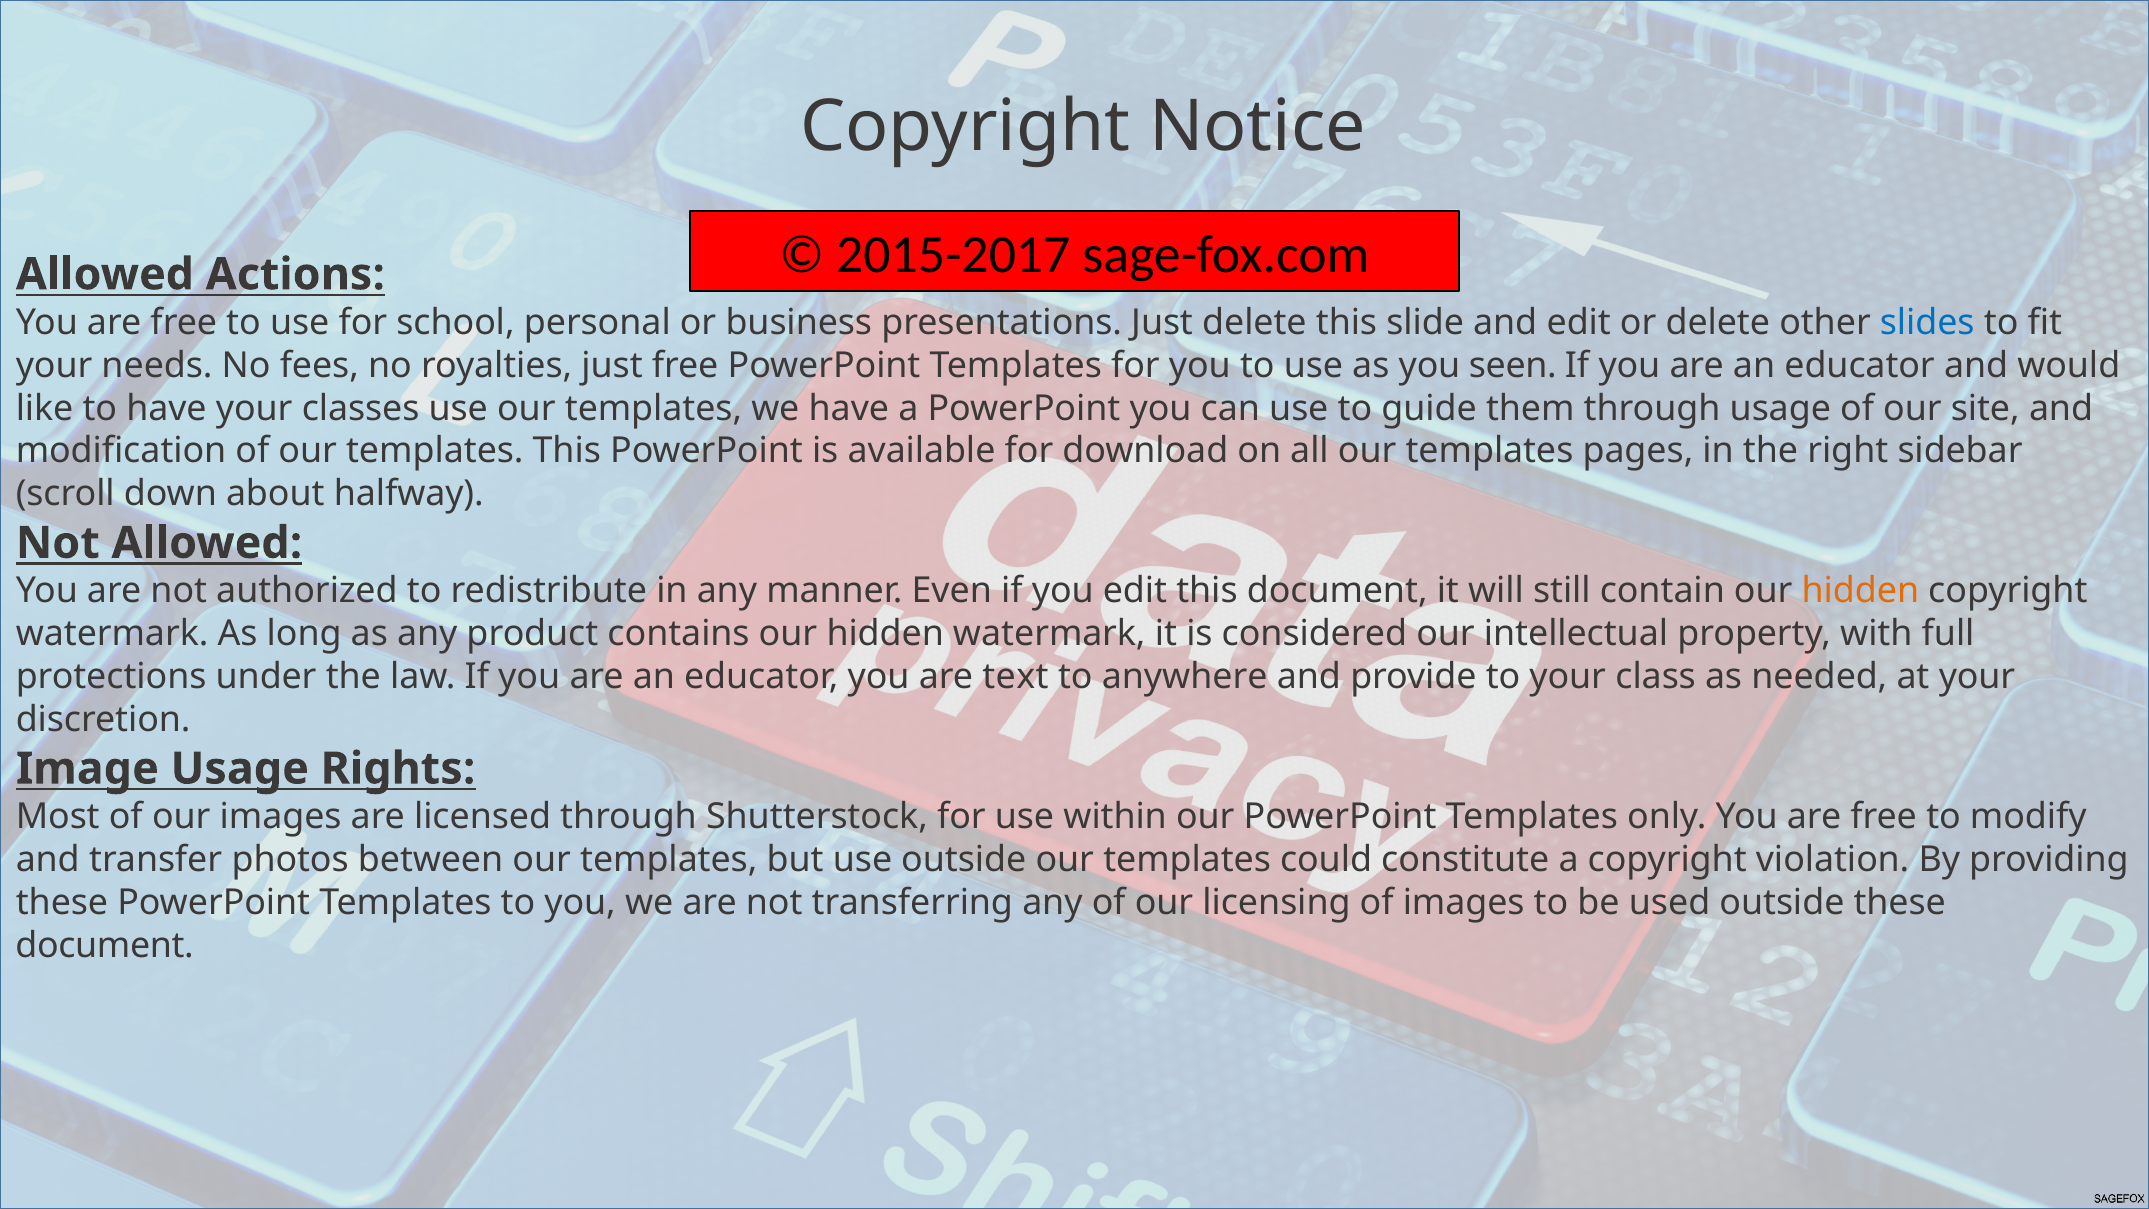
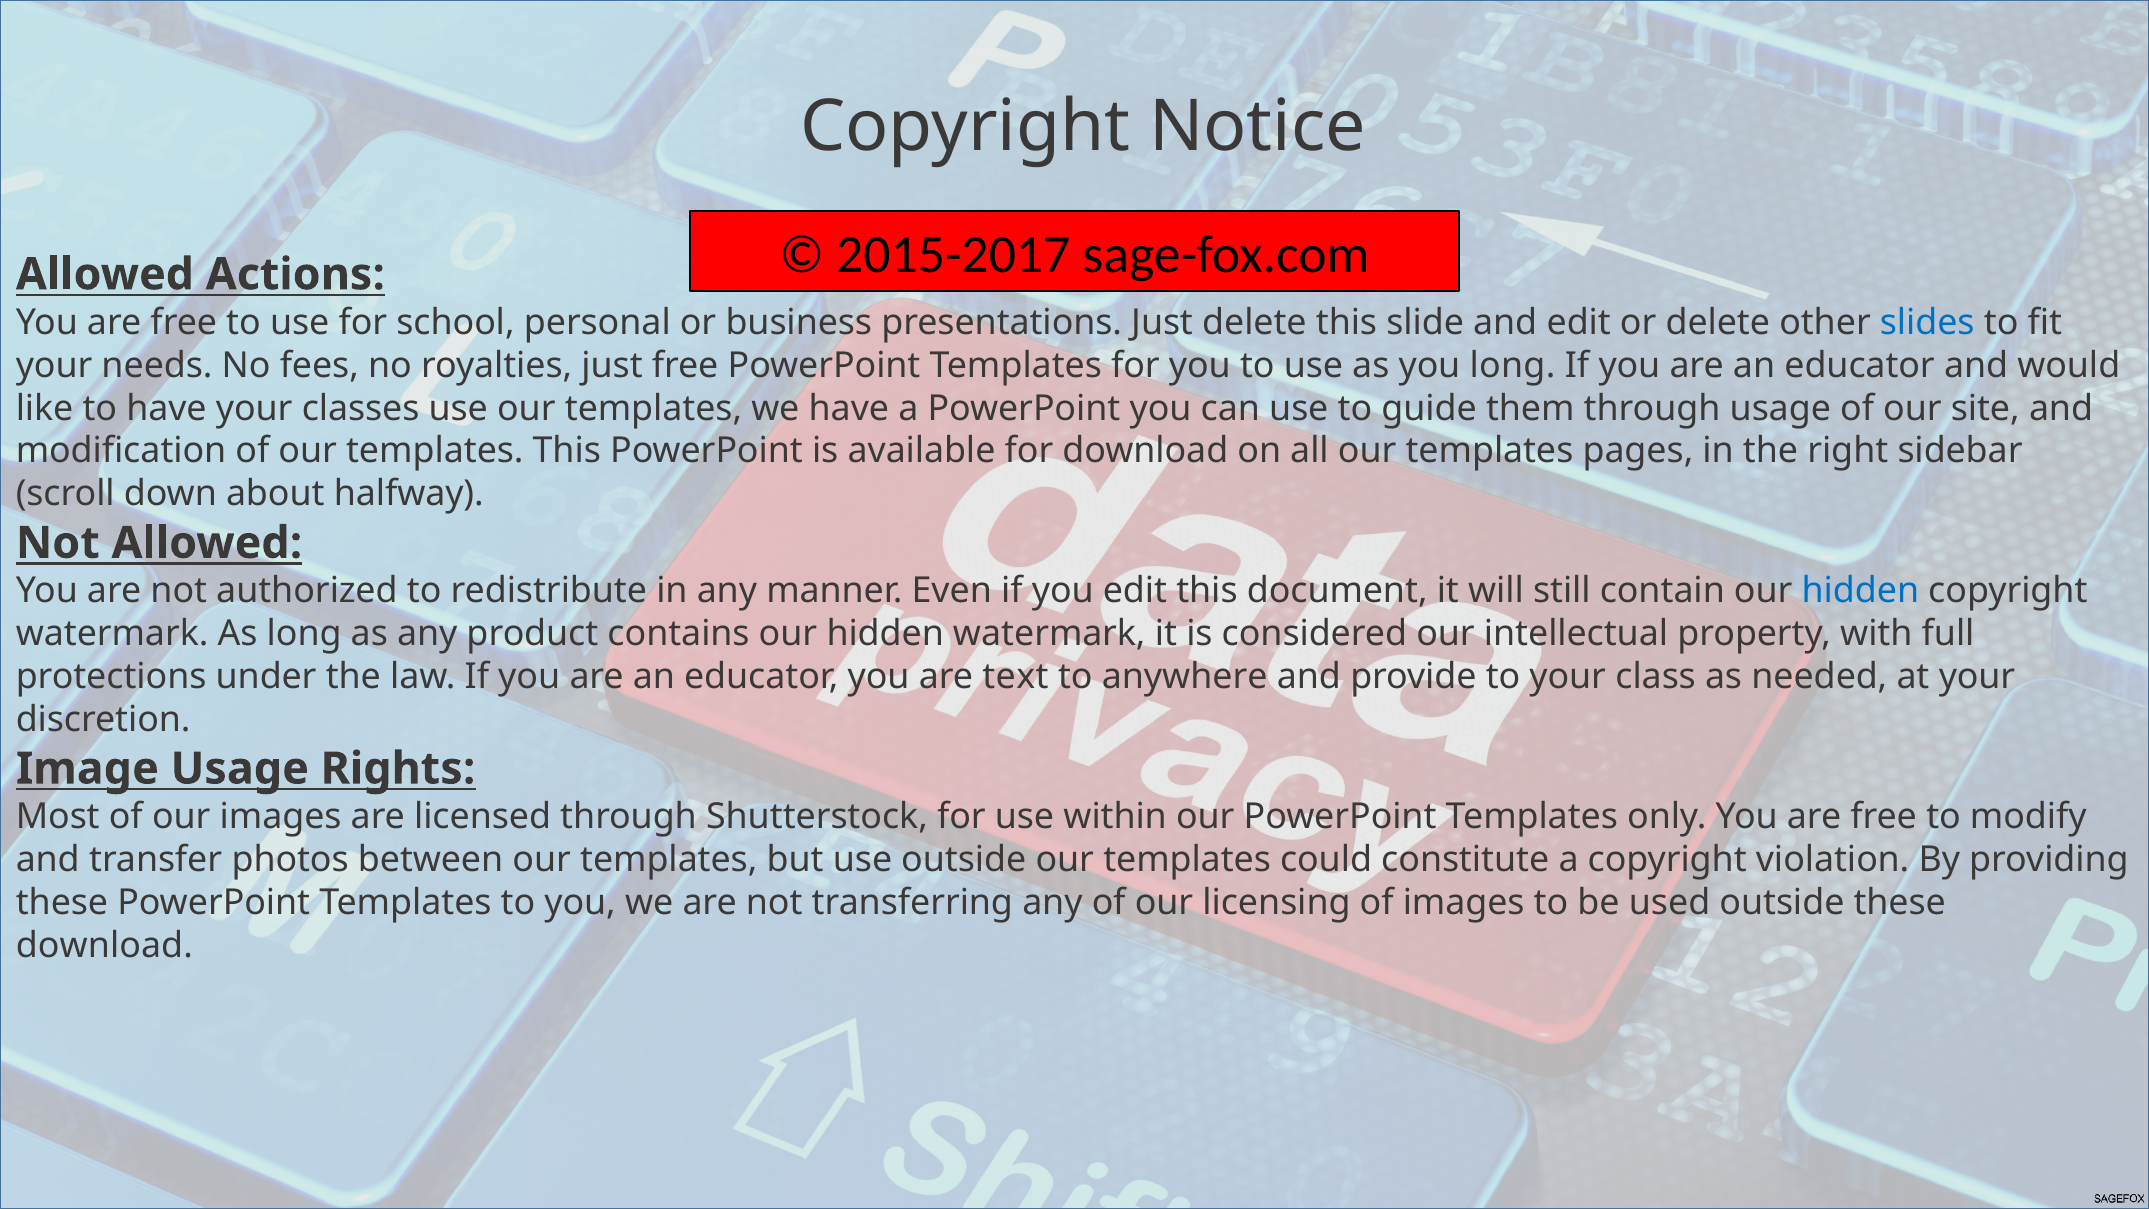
you seen: seen -> long
hidden at (1860, 591) colour: orange -> blue
document at (105, 945): document -> download
